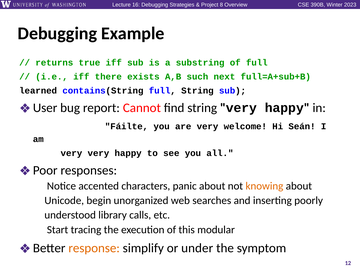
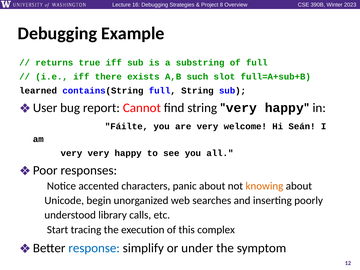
next: next -> slot
modular: modular -> complex
response colour: orange -> blue
